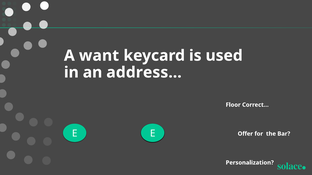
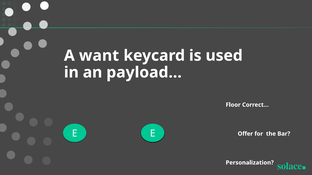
address…: address… -> payload…
